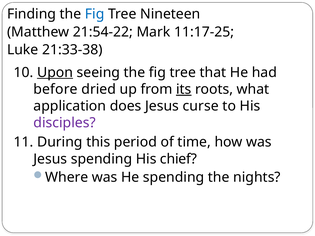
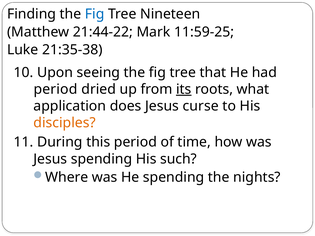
21:54-22: 21:54-22 -> 21:44-22
11:17-25: 11:17-25 -> 11:59-25
21:33-38: 21:33-38 -> 21:35-38
Upon underline: present -> none
before at (56, 89): before -> period
disciples colour: purple -> orange
chief: chief -> such
